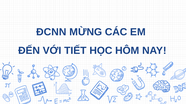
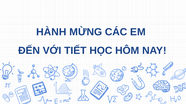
ĐCNN: ĐCNN -> HÀNH
